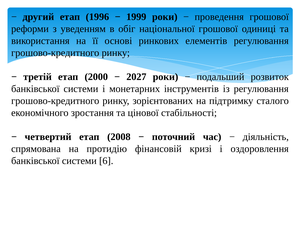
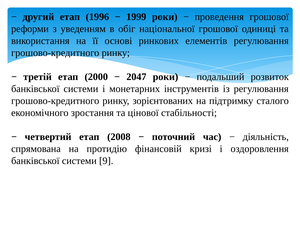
2027: 2027 -> 2047
6: 6 -> 9
